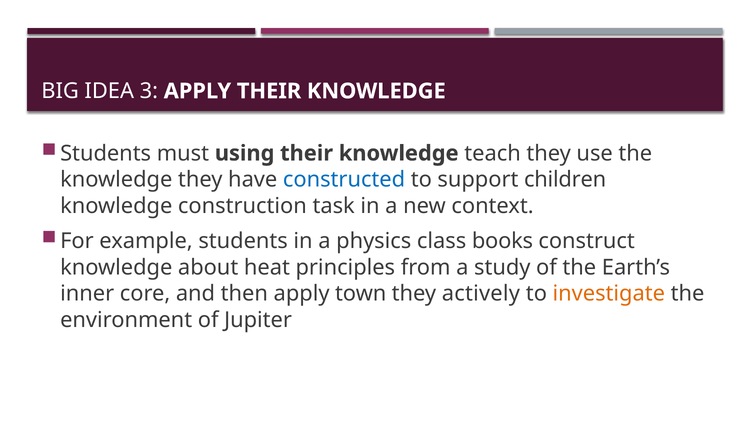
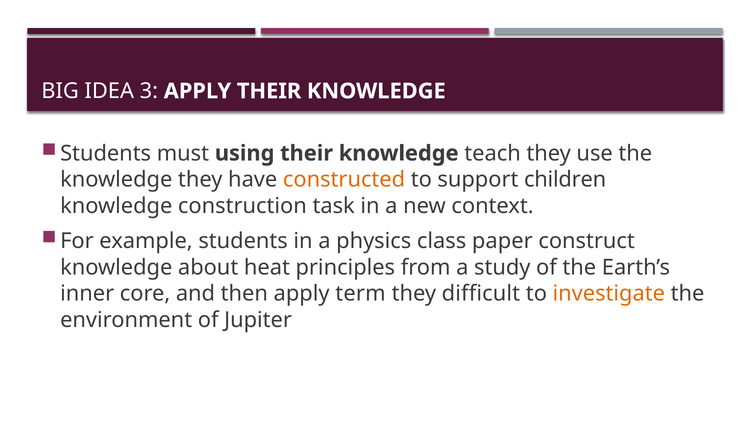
constructed colour: blue -> orange
books: books -> paper
town: town -> term
actively: actively -> difficult
